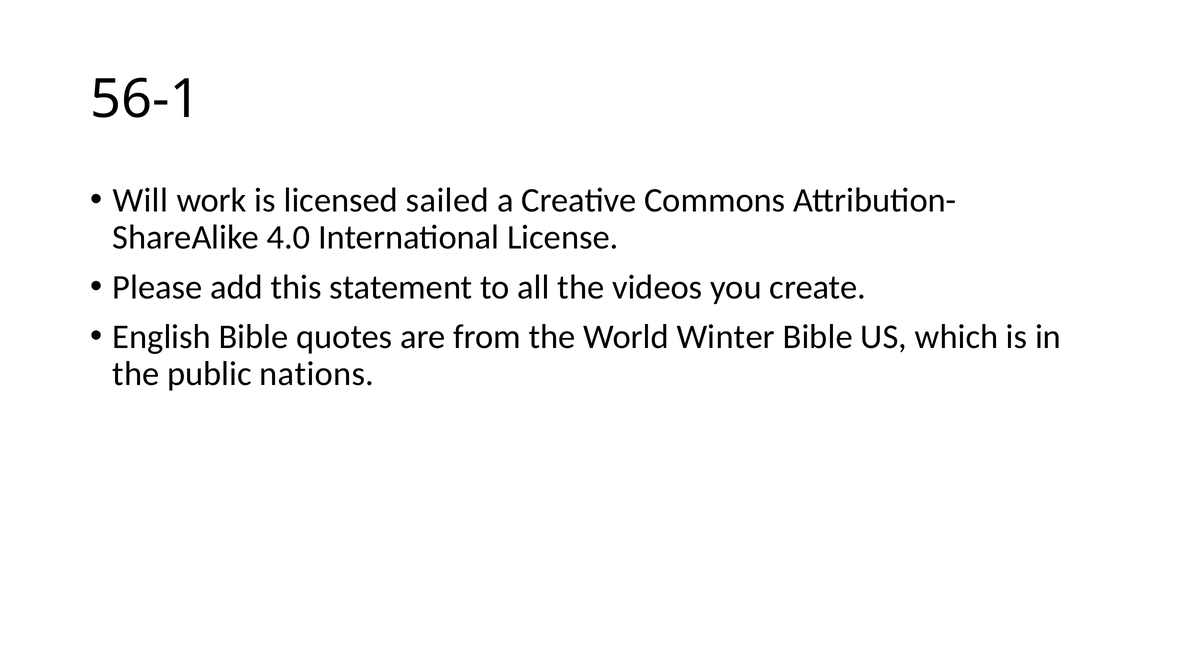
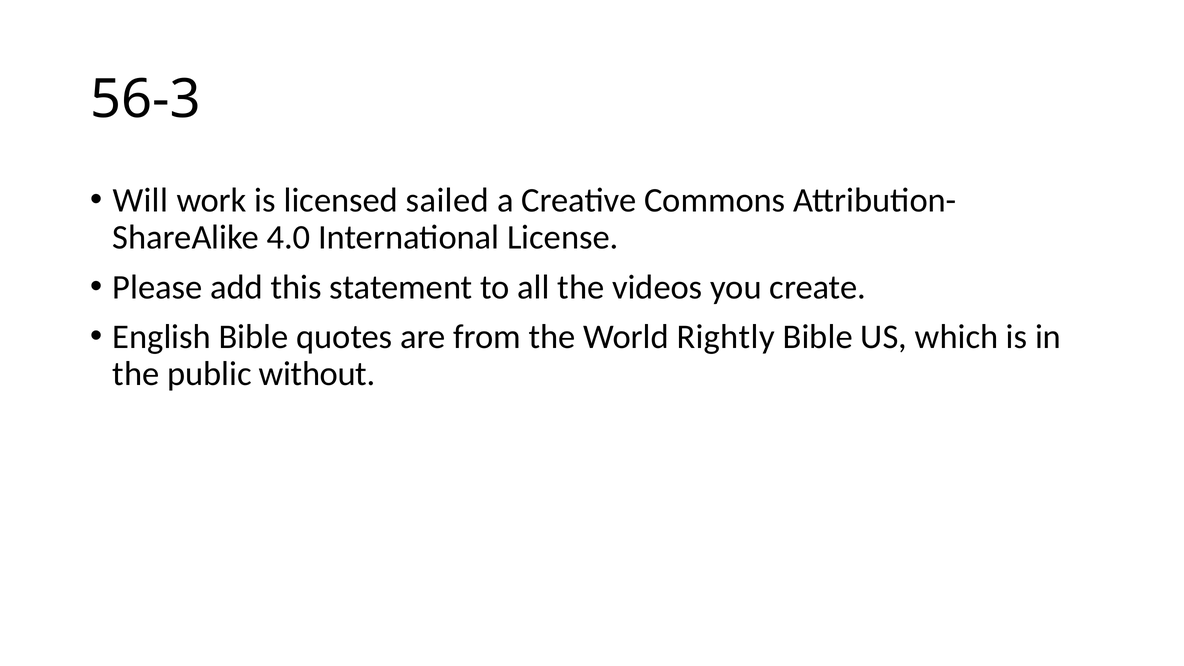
56-1: 56-1 -> 56-3
Winter: Winter -> Rightly
nations: nations -> without
